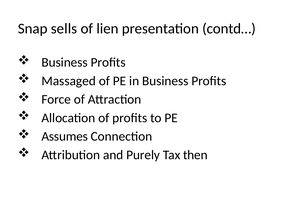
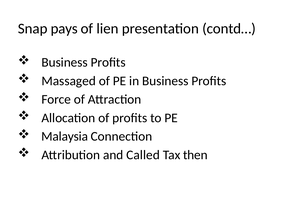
sells: sells -> pays
Assumes: Assumes -> Malaysia
Purely: Purely -> Called
